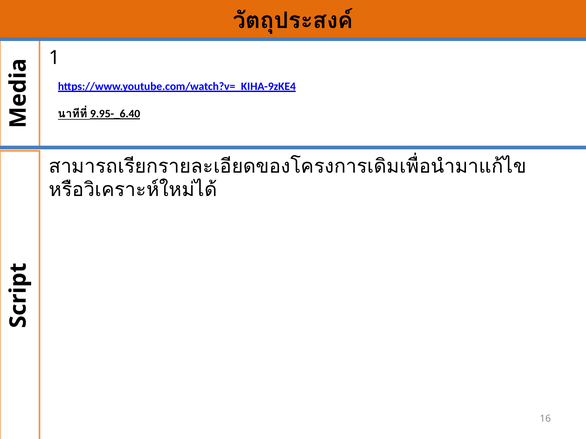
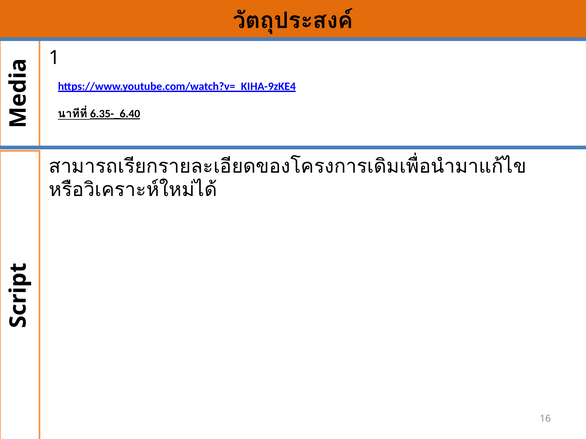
9.95-_6.40: 9.95-_6.40 -> 6.35-_6.40
